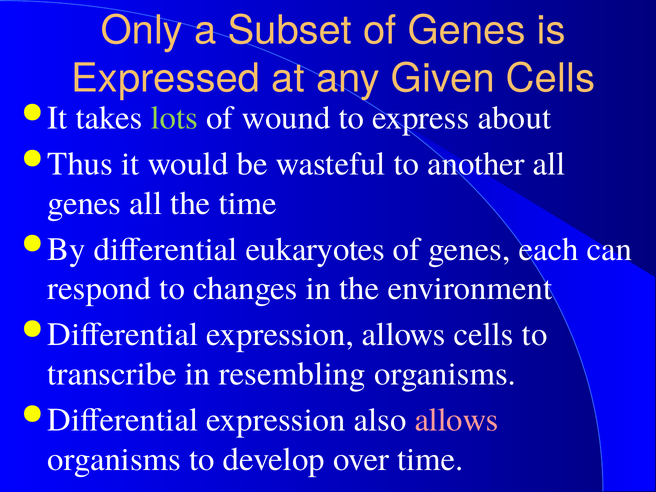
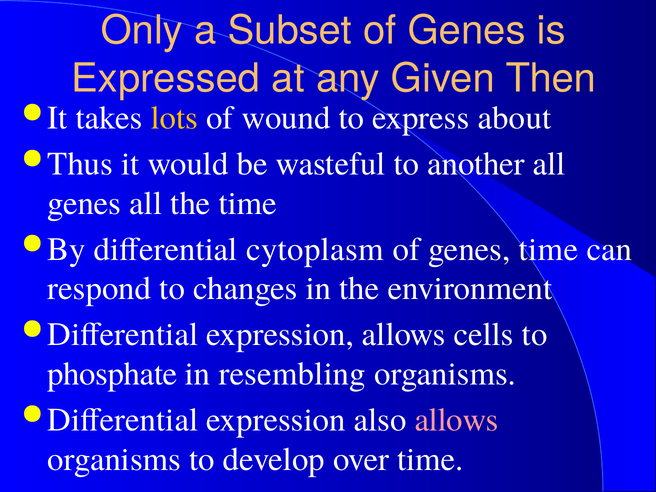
Given Cells: Cells -> Then
lots colour: light green -> yellow
eukaryotes: eukaryotes -> cytoplasm
genes each: each -> time
transcribe: transcribe -> phosphate
